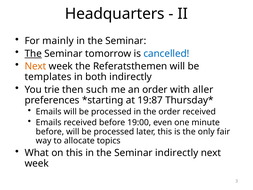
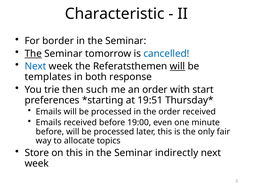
Headquarters: Headquarters -> Characteristic
mainly: mainly -> border
Next at (35, 66) colour: orange -> blue
will at (177, 66) underline: none -> present
both indirectly: indirectly -> response
aller: aller -> start
19:87: 19:87 -> 19:51
What: What -> Store
